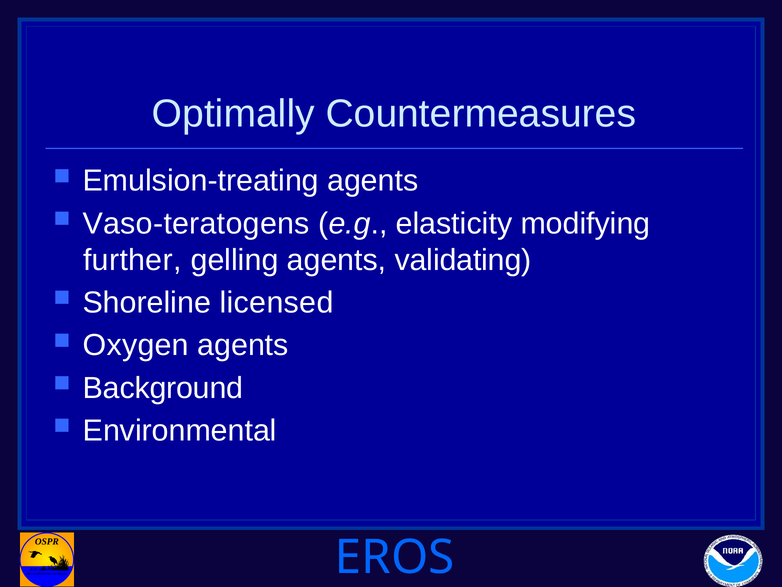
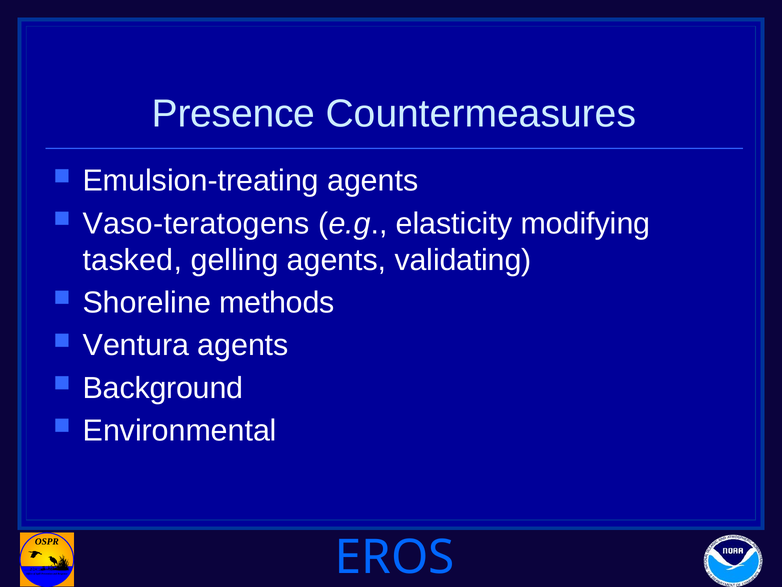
Optimally: Optimally -> Presence
further: further -> tasked
licensed: licensed -> methods
Oxygen: Oxygen -> Ventura
